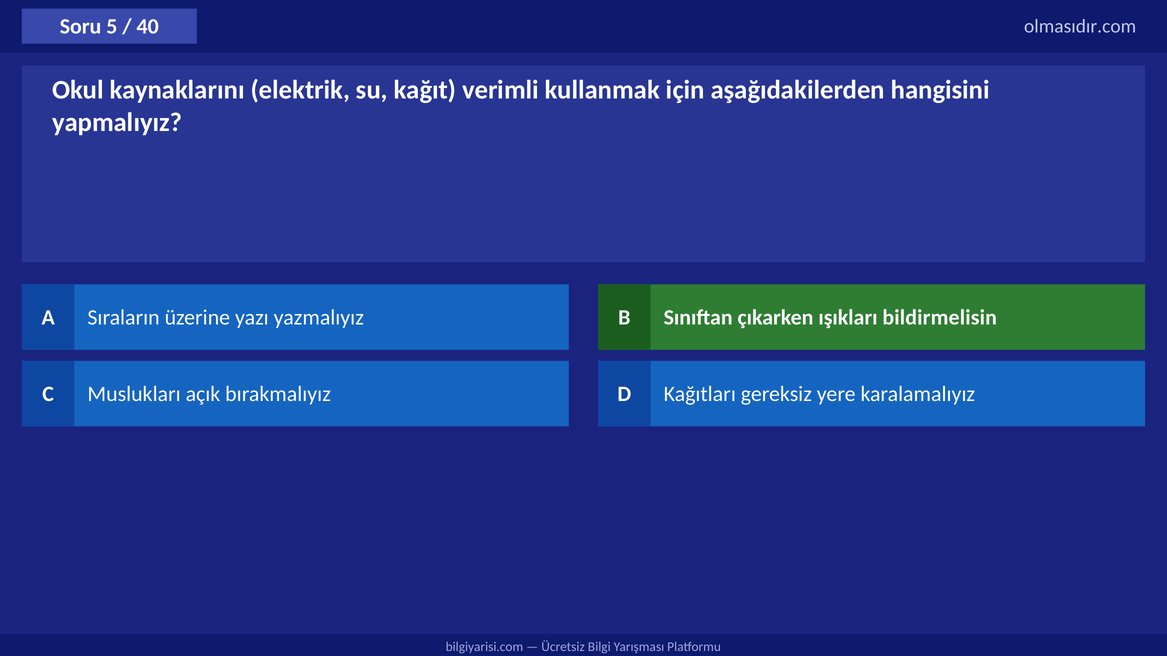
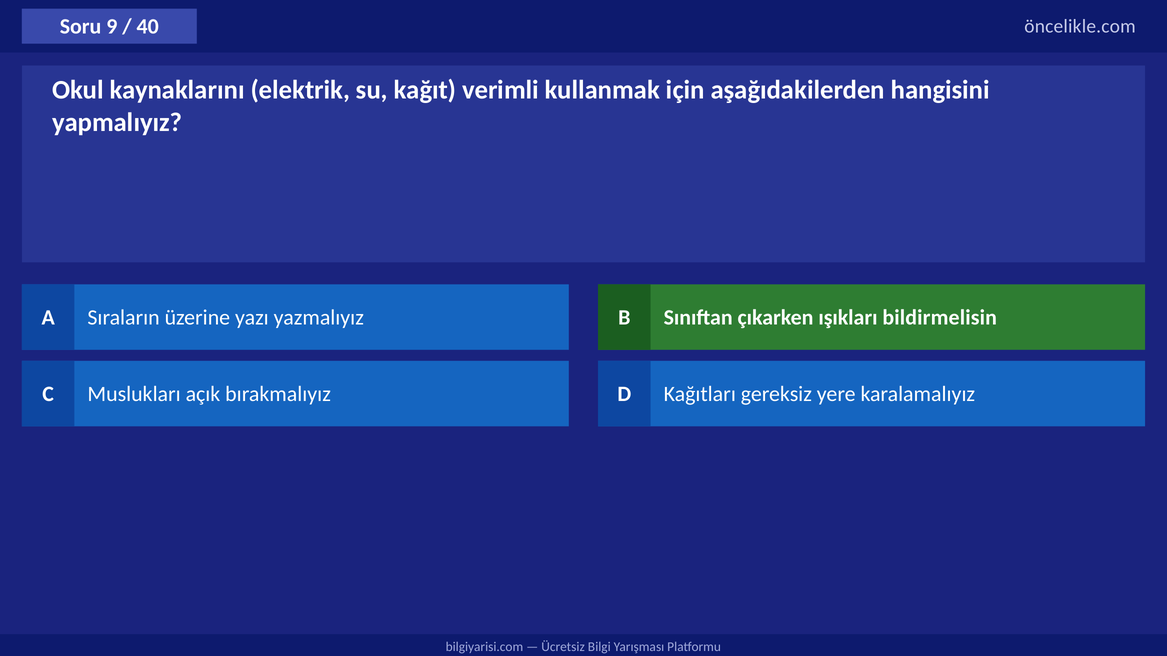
5: 5 -> 9
olmasıdır.com: olmasıdır.com -> öncelikle.com
